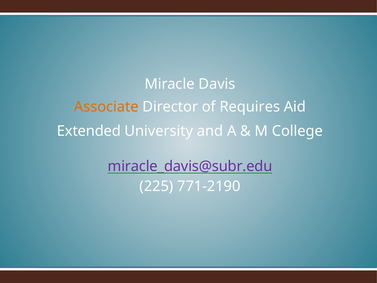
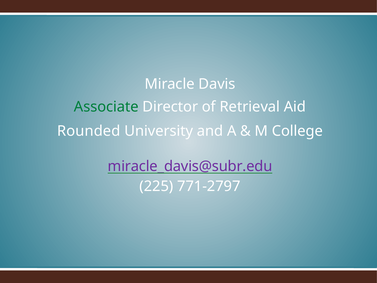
Associate colour: orange -> green
Requires: Requires -> Retrieval
Extended: Extended -> Rounded
771-2190: 771-2190 -> 771-2797
